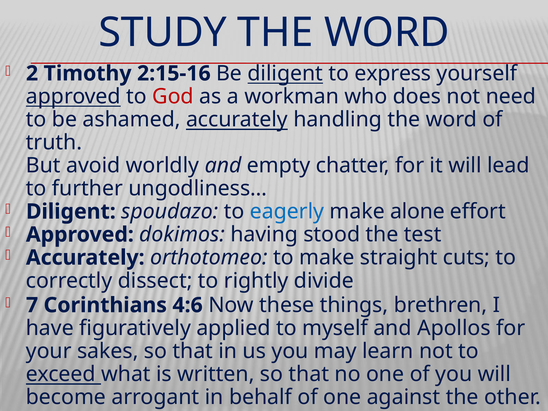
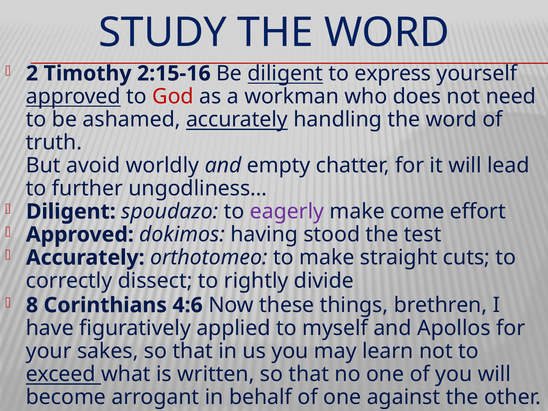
eagerly colour: blue -> purple
alone: alone -> come
7: 7 -> 8
